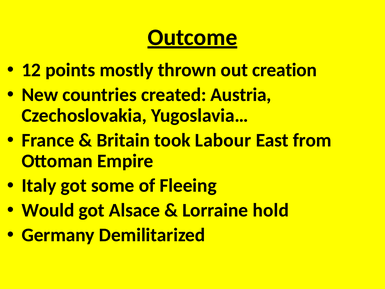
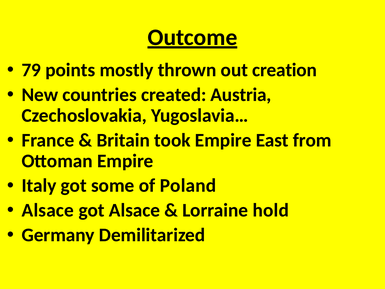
12: 12 -> 79
took Labour: Labour -> Empire
Fleeing: Fleeing -> Poland
Would at (48, 210): Would -> Alsace
